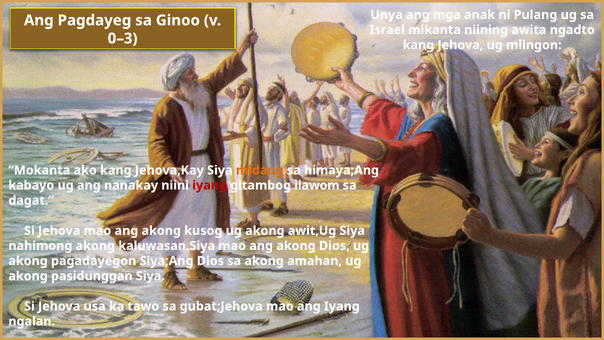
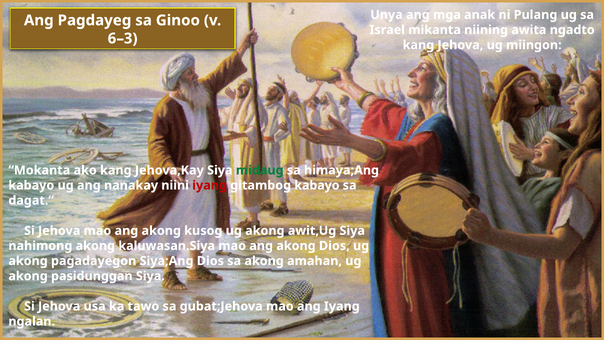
0–3: 0–3 -> 6–3
midaug colour: orange -> green
gitambog ilawom: ilawom -> kabayo
